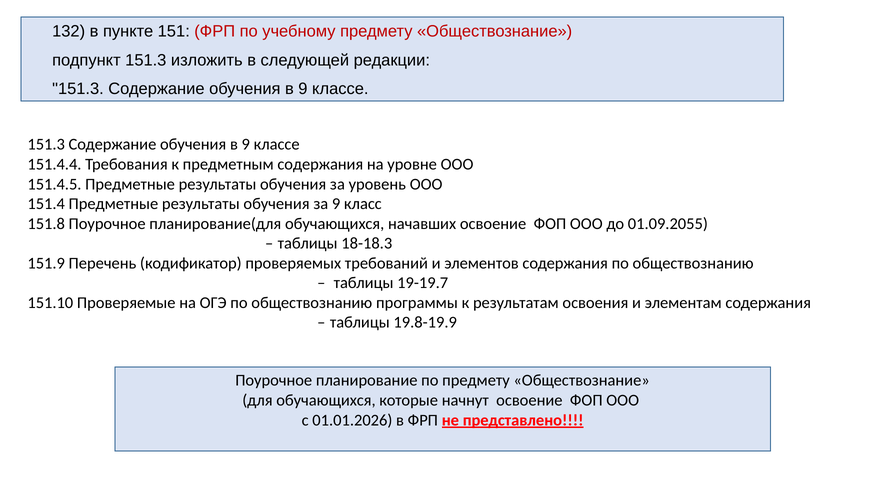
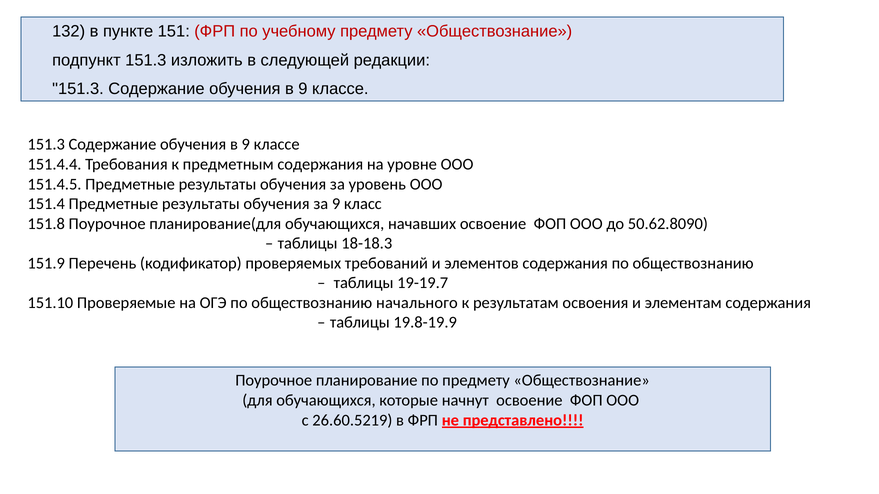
01.09.2055: 01.09.2055 -> 50.62.8090
программы: программы -> начального
01.01.2026: 01.01.2026 -> 26.60.5219
